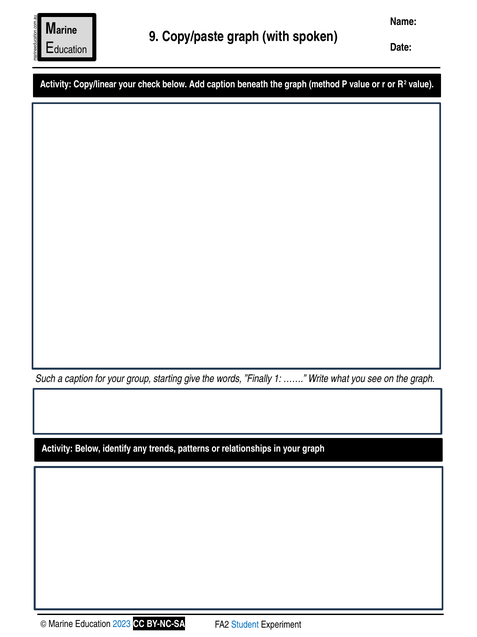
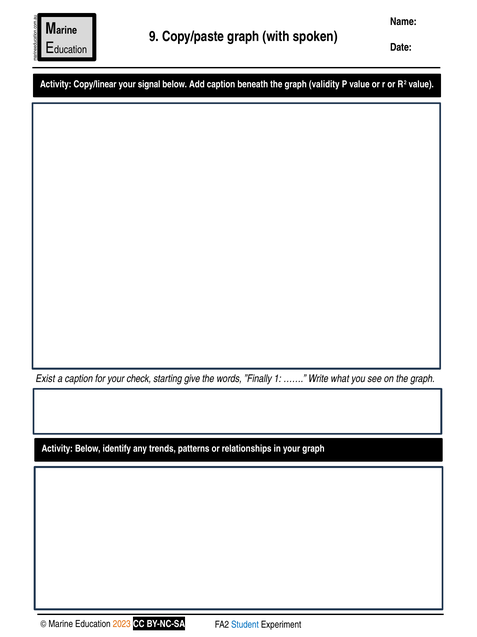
check: check -> signal
method: method -> validity
Such: Such -> Exist
group: group -> check
2023 colour: blue -> orange
